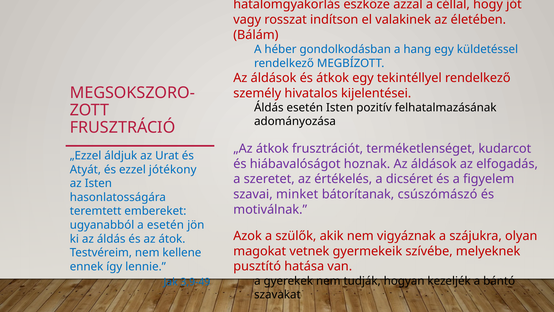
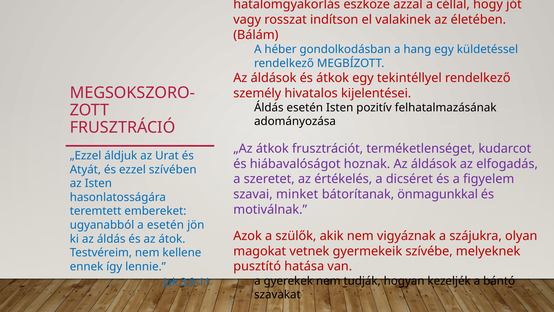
jótékony: jótékony -> szívében
csúszómászó: csúszómászó -> önmagunkkal
3,9-49: 3,9-49 -> 3,9-11
